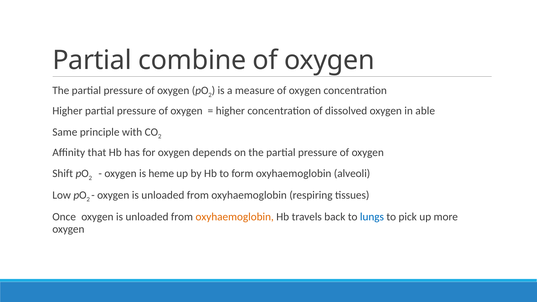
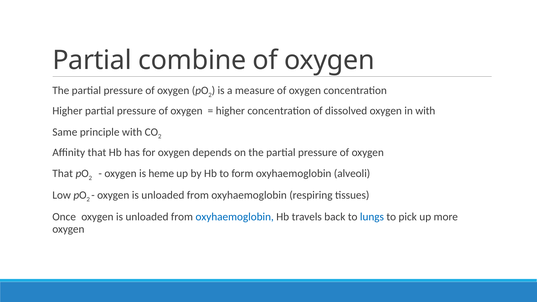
in able: able -> with
Shift at (63, 174): Shift -> That
oxyhaemoglobin at (235, 217) colour: orange -> blue
